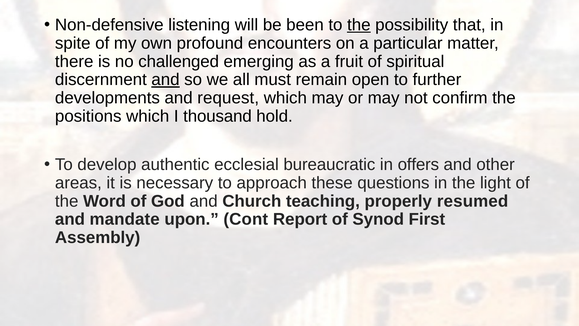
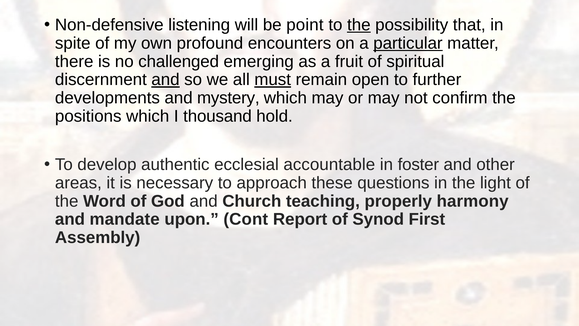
been: been -> point
particular underline: none -> present
must underline: none -> present
request: request -> mystery
bureaucratic: bureaucratic -> accountable
offers: offers -> foster
resumed: resumed -> harmony
